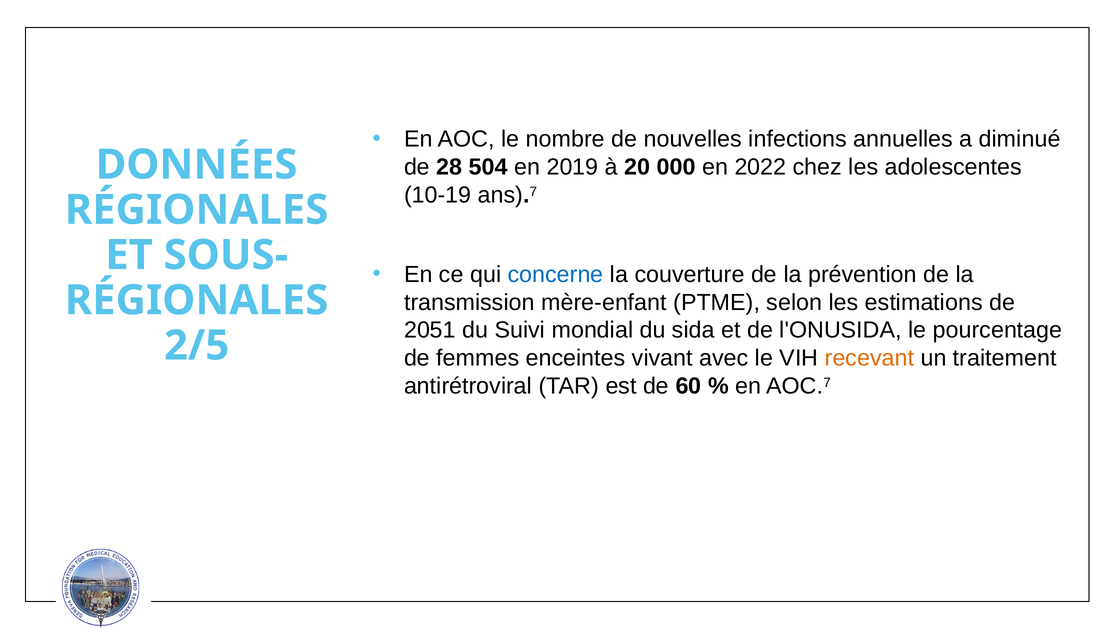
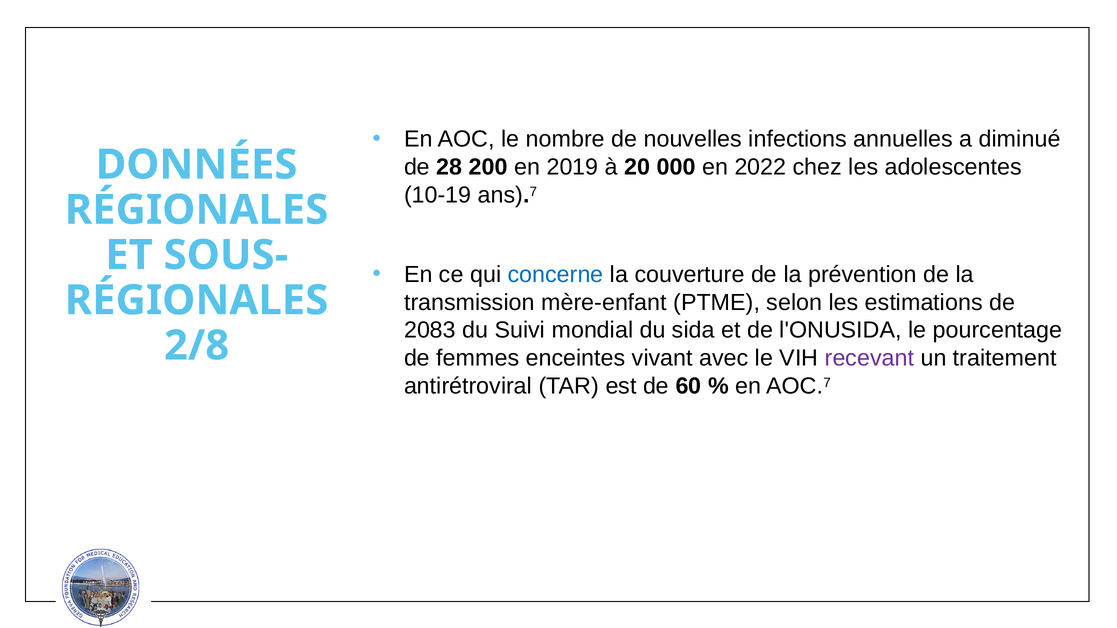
504: 504 -> 200
2051: 2051 -> 2083
2/5: 2/5 -> 2/8
recevant colour: orange -> purple
